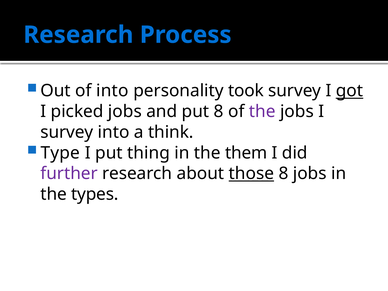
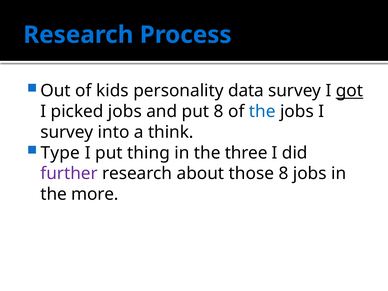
of into: into -> kids
took: took -> data
the at (262, 111) colour: purple -> blue
them: them -> three
those underline: present -> none
types: types -> more
